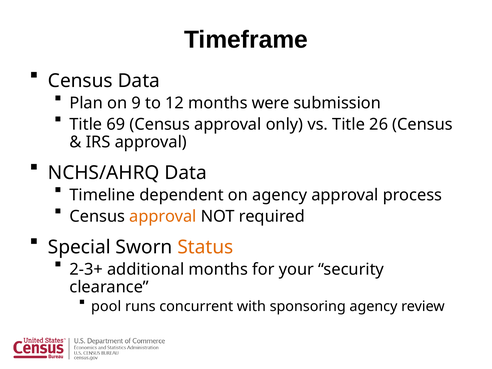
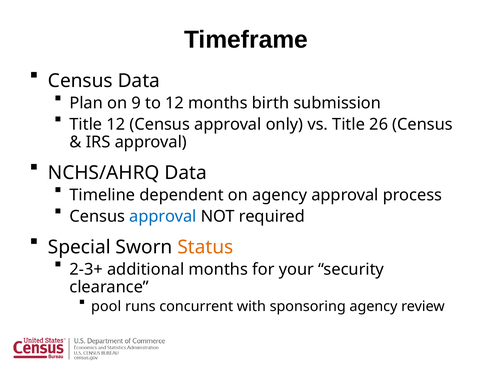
were: were -> birth
Title 69: 69 -> 12
approval at (163, 216) colour: orange -> blue
